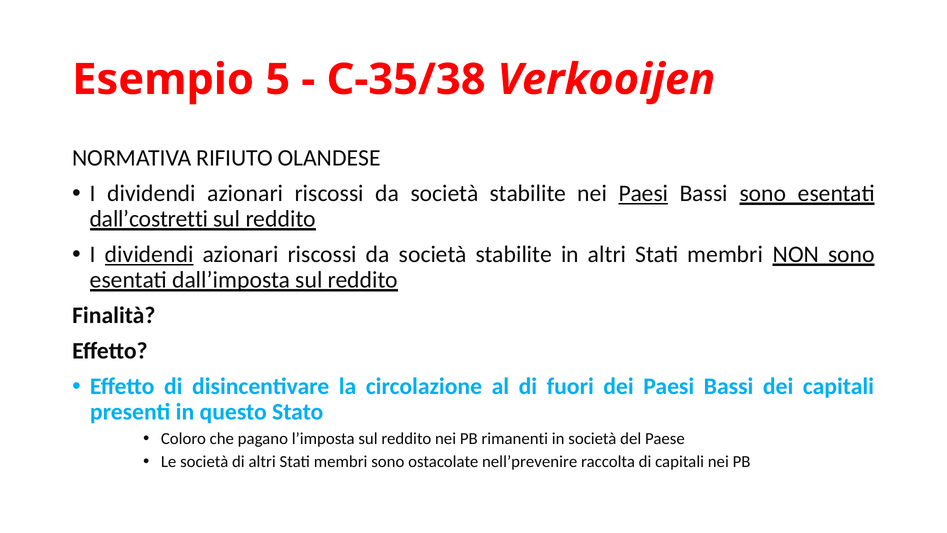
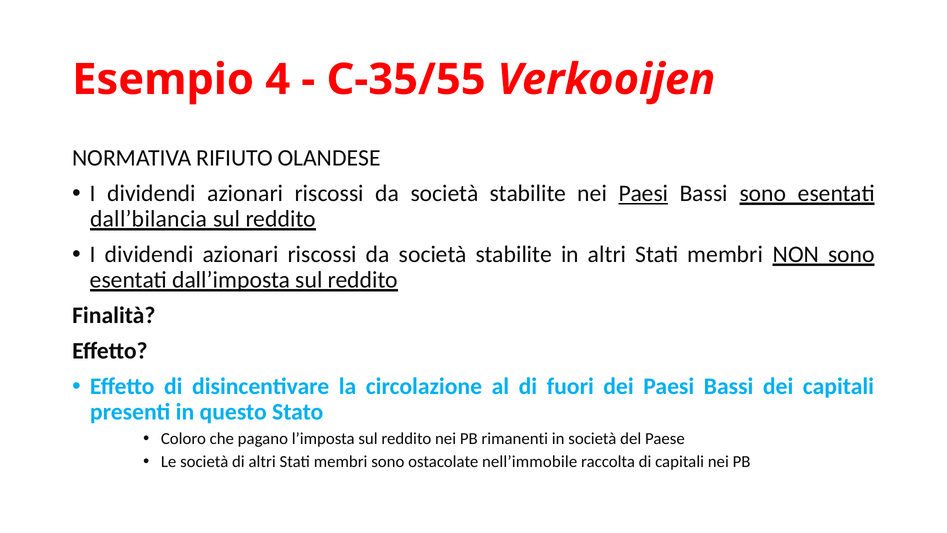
5: 5 -> 4
C-35/38: C-35/38 -> C-35/55
dall’costretti: dall’costretti -> dall’bilancia
dividendi at (149, 254) underline: present -> none
nell’prevenire: nell’prevenire -> nell’immobile
